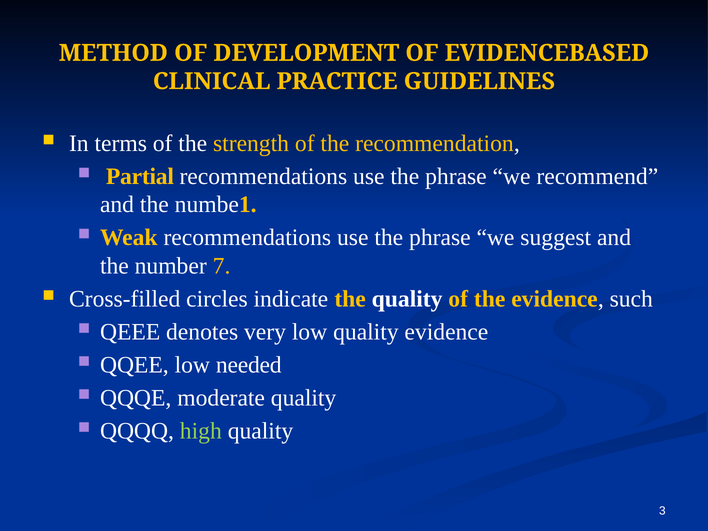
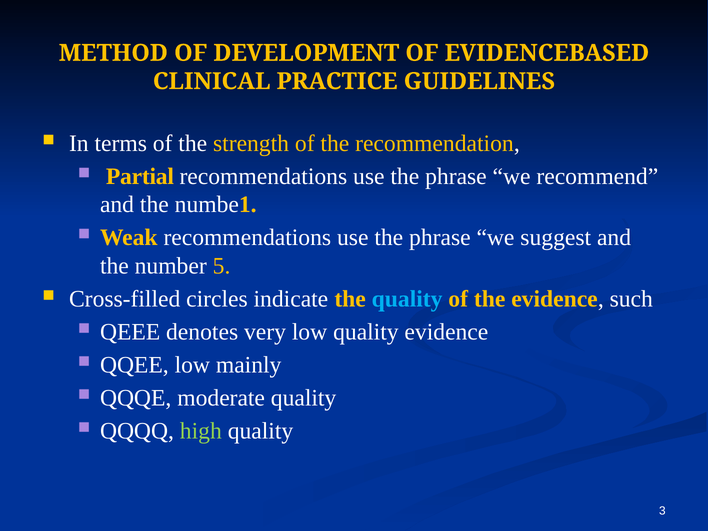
7: 7 -> 5
quality at (407, 299) colour: white -> light blue
needed: needed -> mainly
